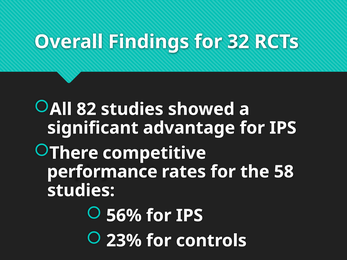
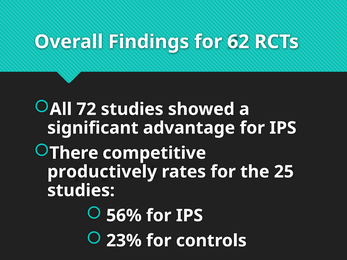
32: 32 -> 62
82: 82 -> 72
performance: performance -> productively
58: 58 -> 25
